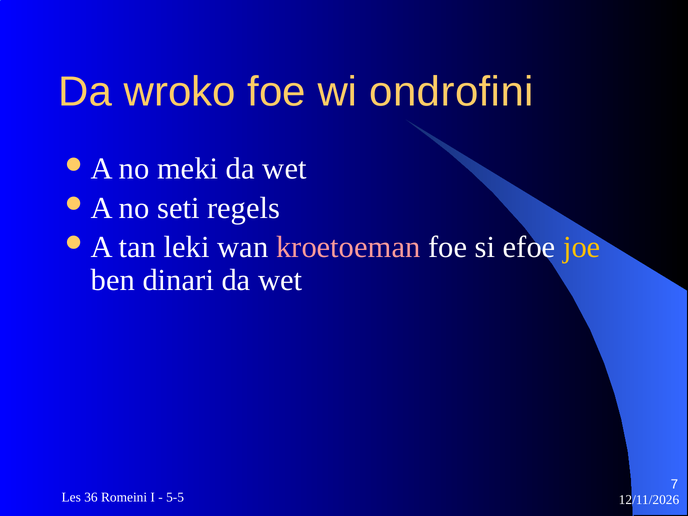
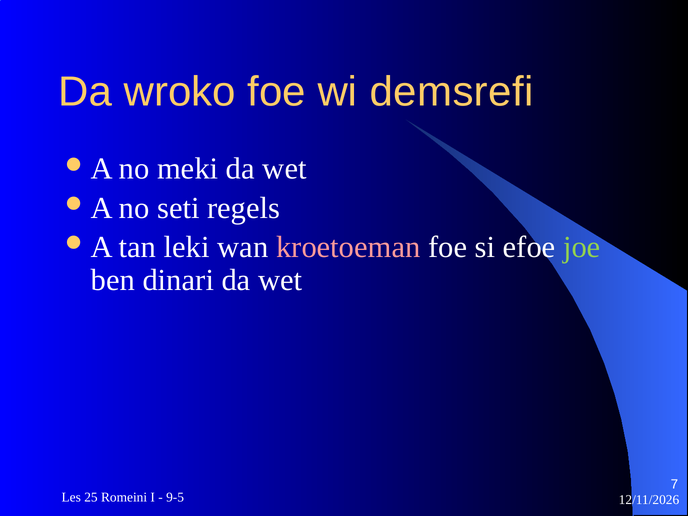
ondrofini: ondrofini -> demsrefi
joe colour: yellow -> light green
36: 36 -> 25
5-5: 5-5 -> 9-5
